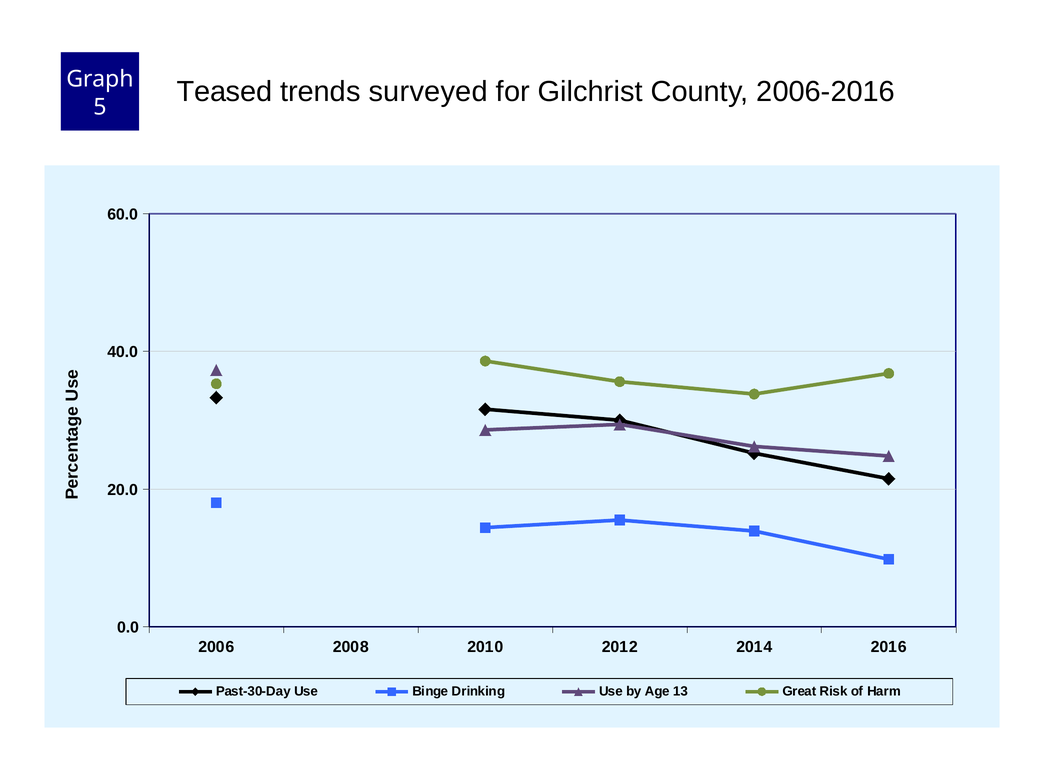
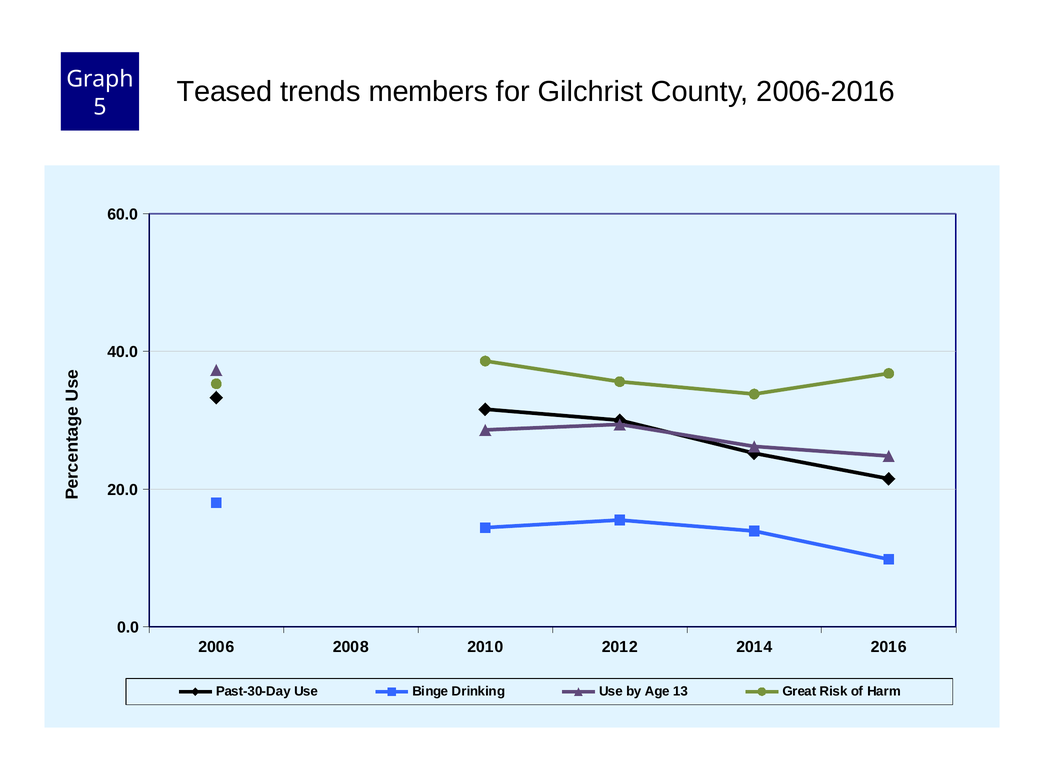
surveyed: surveyed -> members
